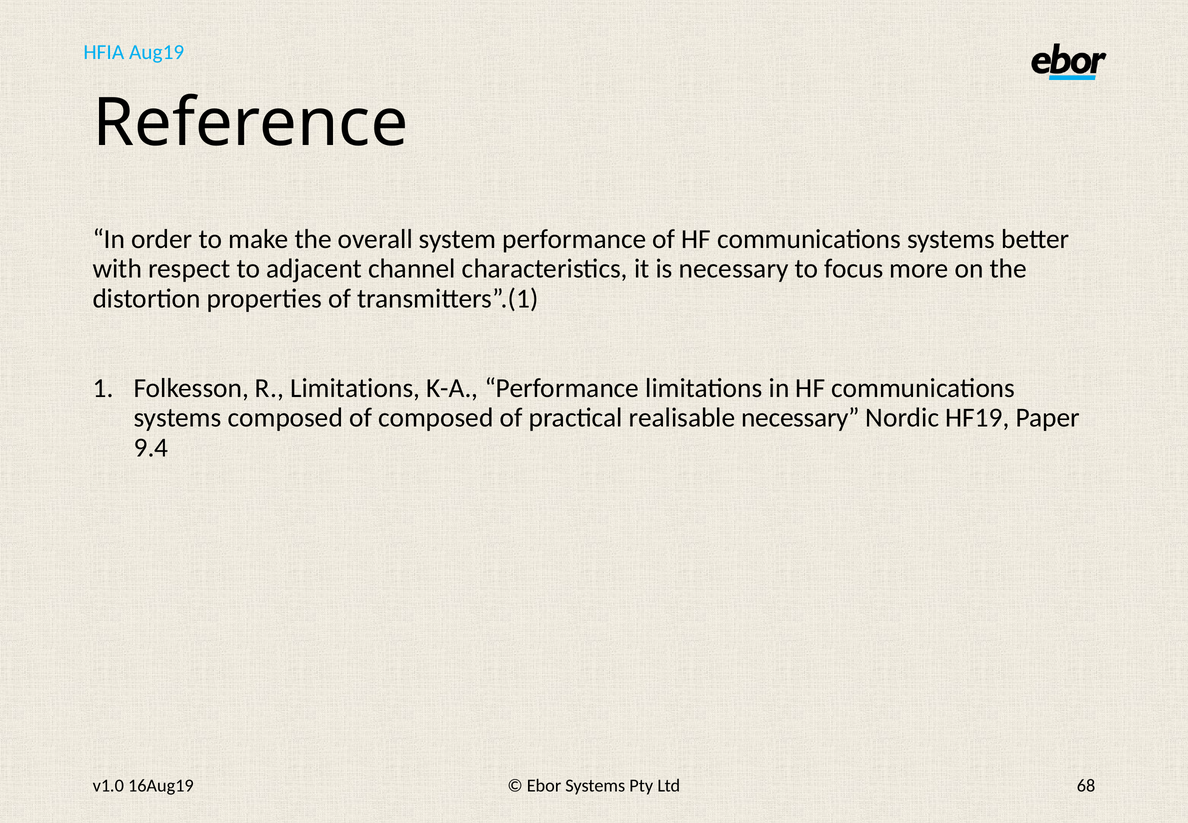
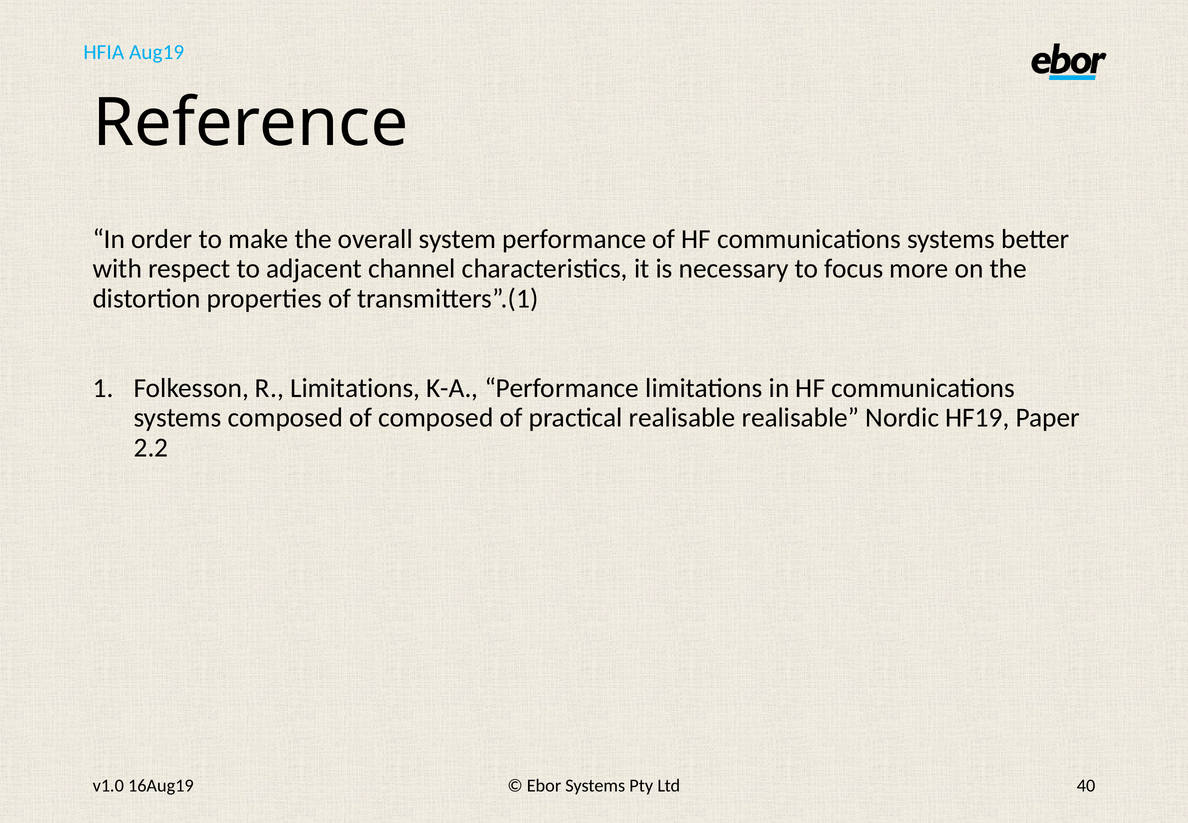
realisable necessary: necessary -> realisable
9.4: 9.4 -> 2.2
68: 68 -> 40
